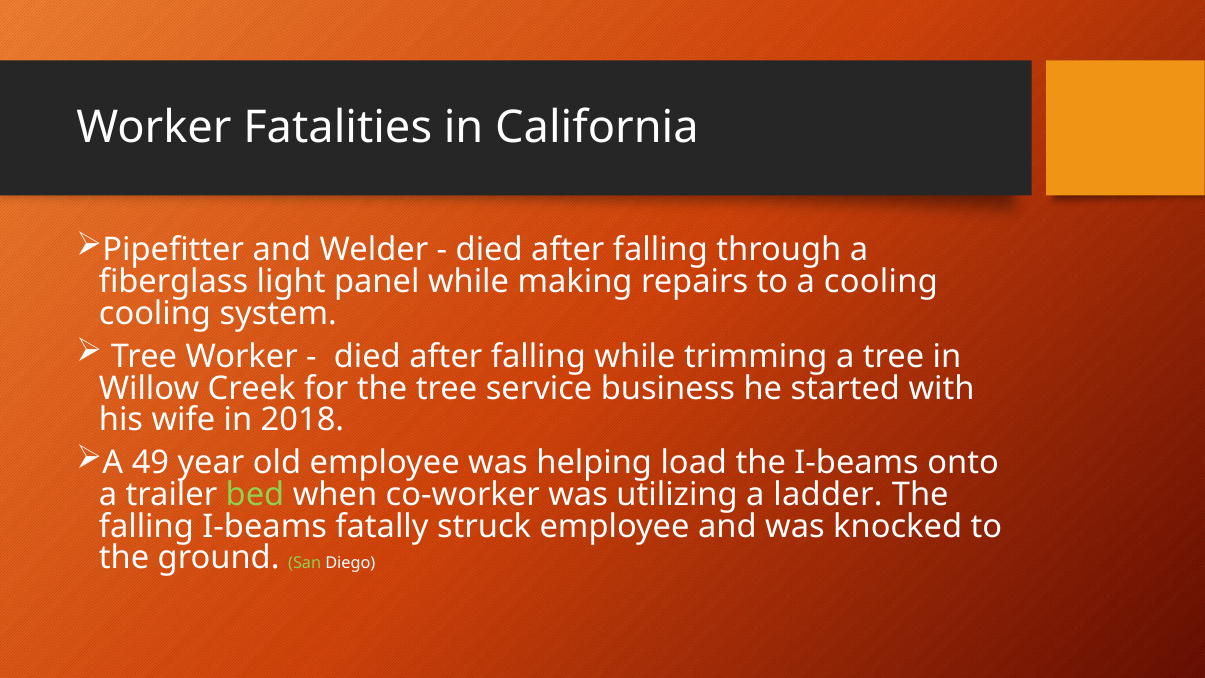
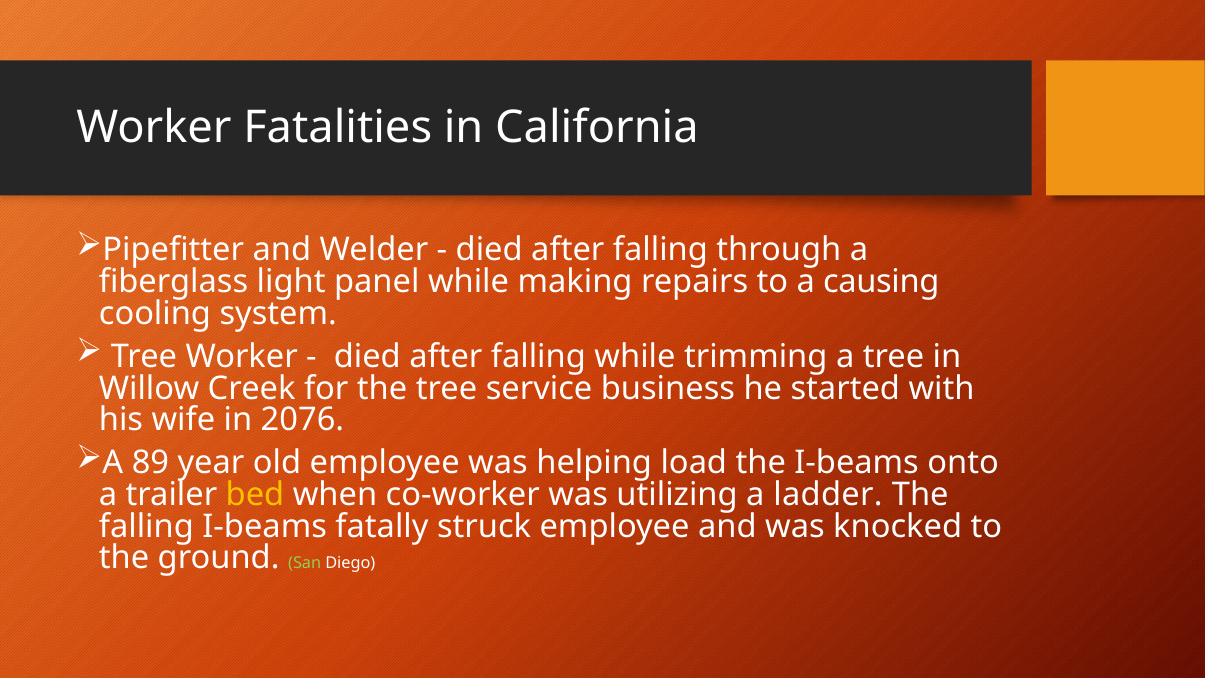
a cooling: cooling -> causing
2018: 2018 -> 2076
49: 49 -> 89
bed colour: light green -> yellow
